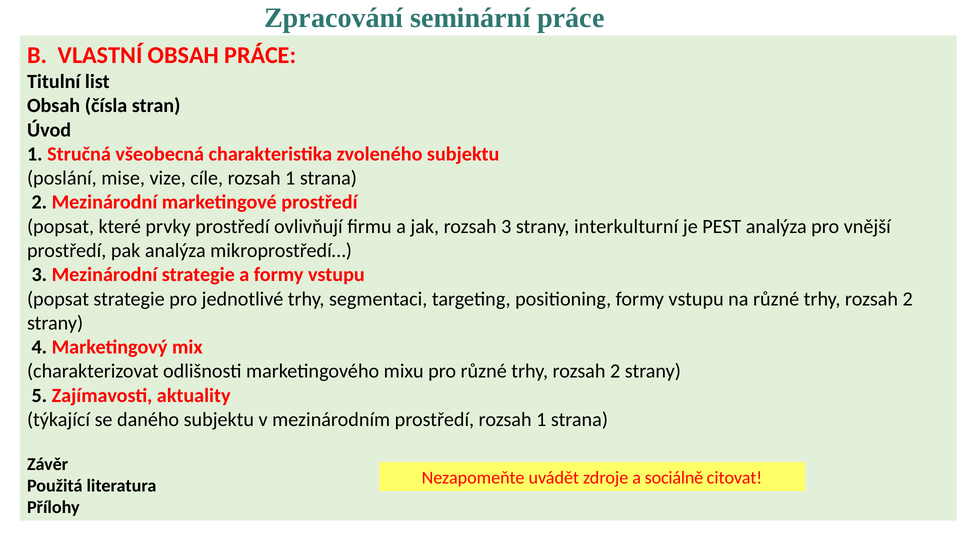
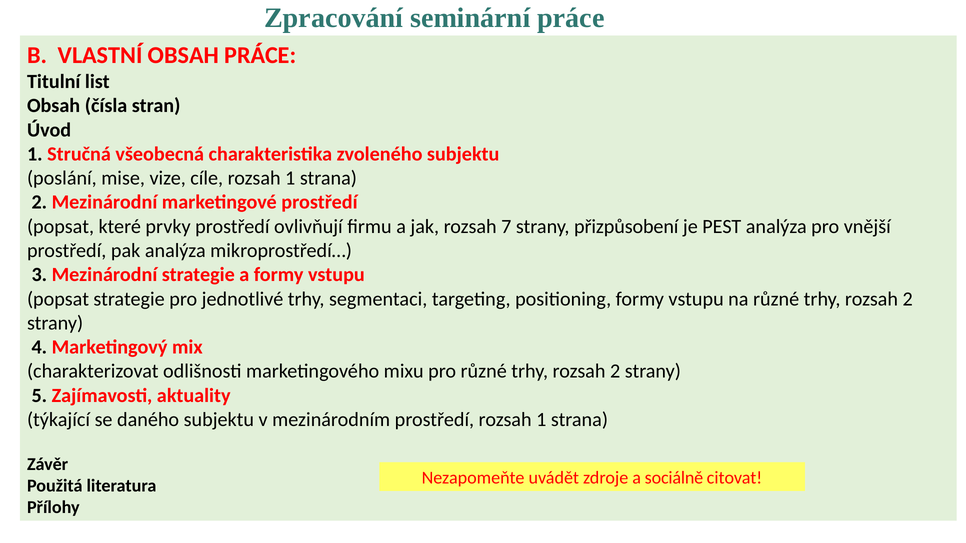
rozsah 3: 3 -> 7
interkulturní: interkulturní -> přizpůsobení
